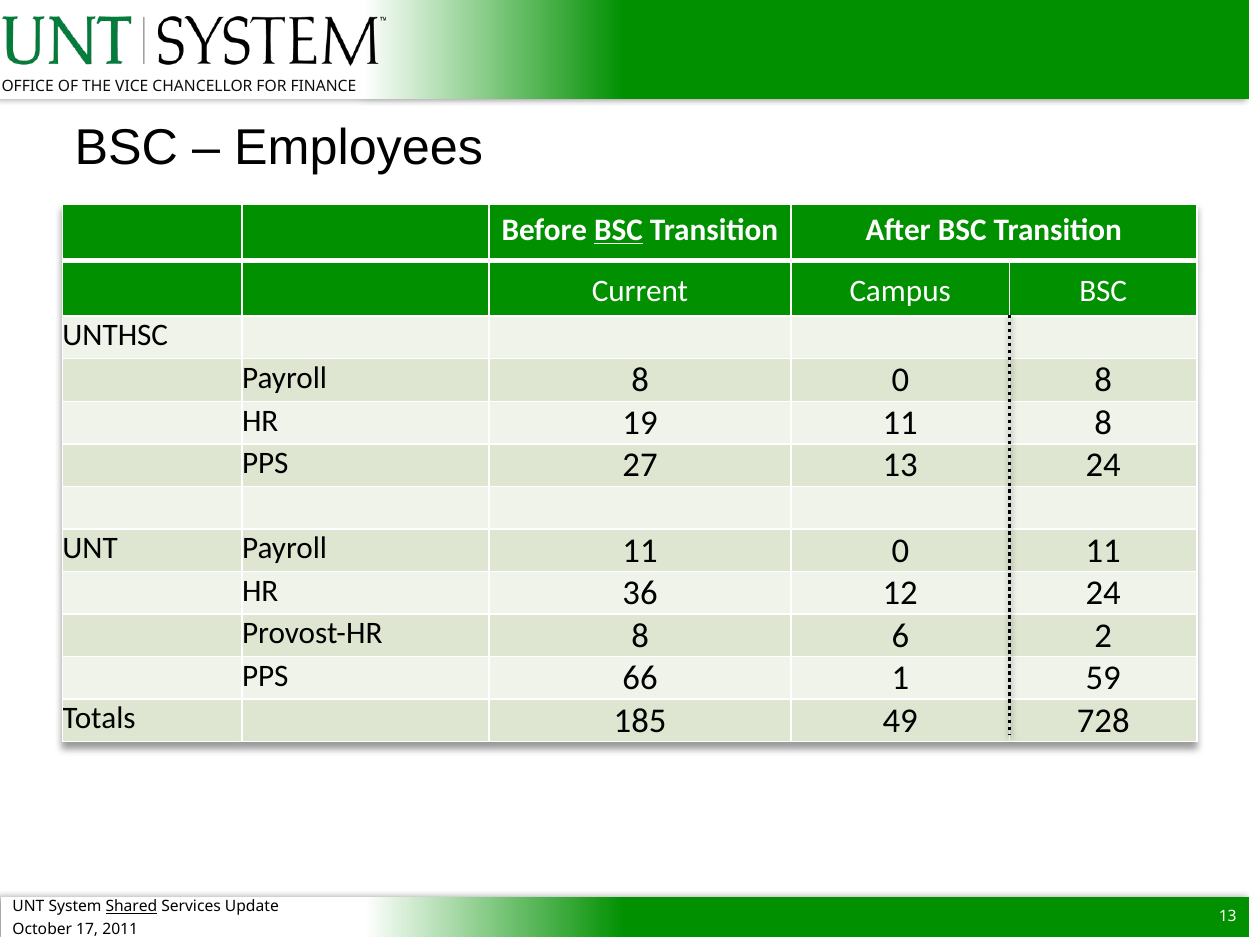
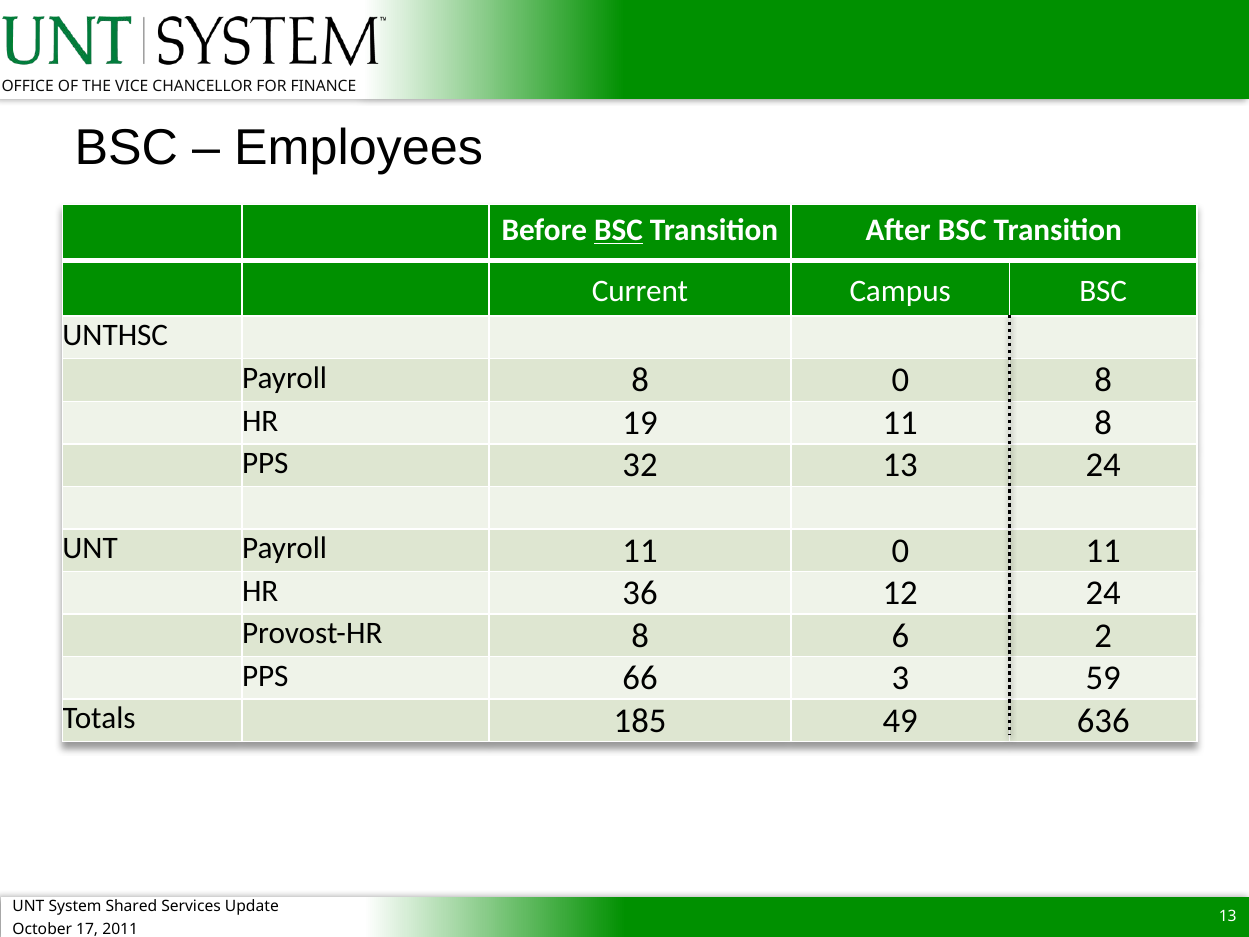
27: 27 -> 32
1: 1 -> 3
728: 728 -> 636
Shared underline: present -> none
